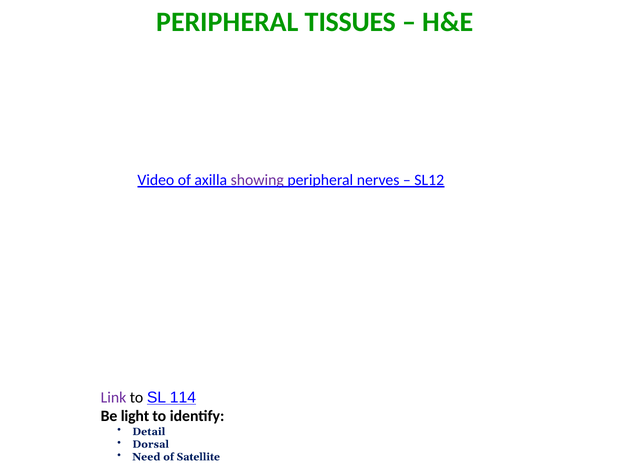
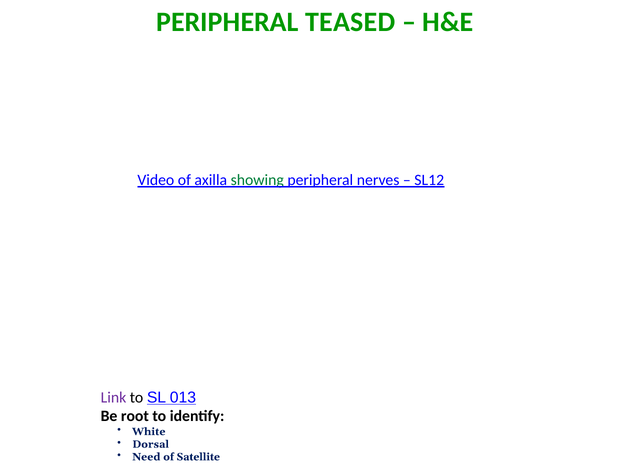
TISSUES: TISSUES -> TEASED
showing colour: purple -> green
114: 114 -> 013
light: light -> root
Detail: Detail -> White
